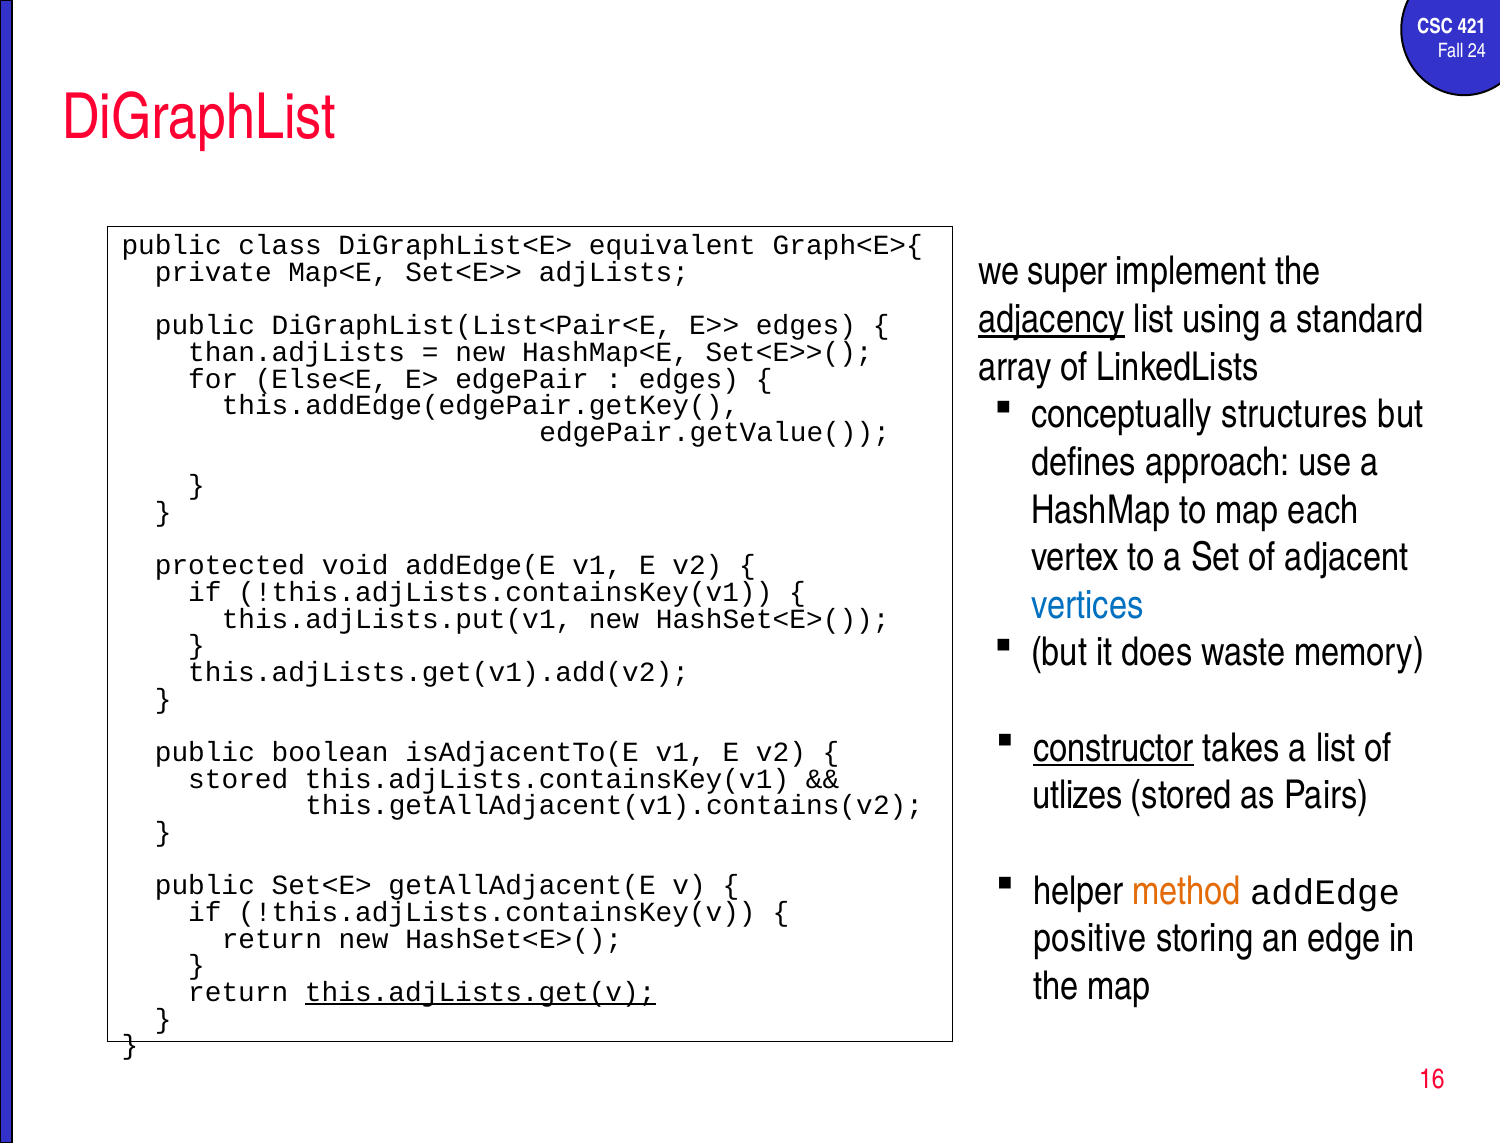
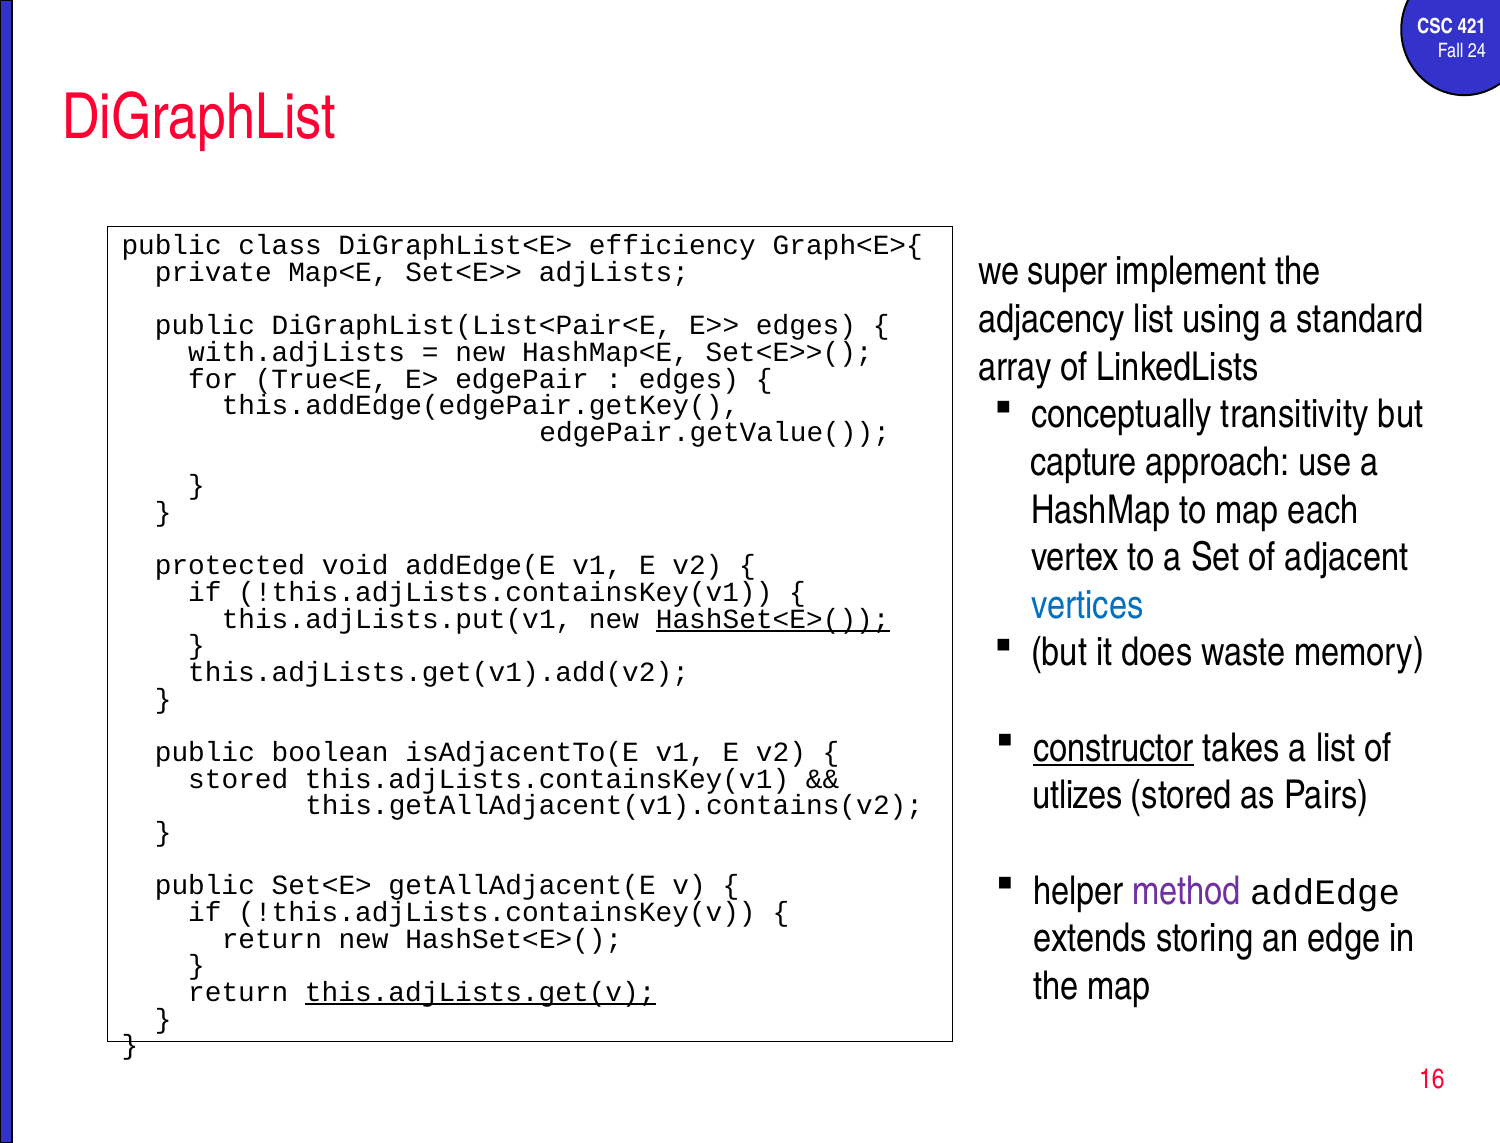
equivalent: equivalent -> efficiency
adjacency underline: present -> none
than.adjLists: than.adjLists -> with.adjLists
Else<E: Else<E -> True<E
structures: structures -> transitivity
defines: defines -> capture
HashSet<E>( at (773, 619) underline: none -> present
method colour: orange -> purple
positive: positive -> extends
